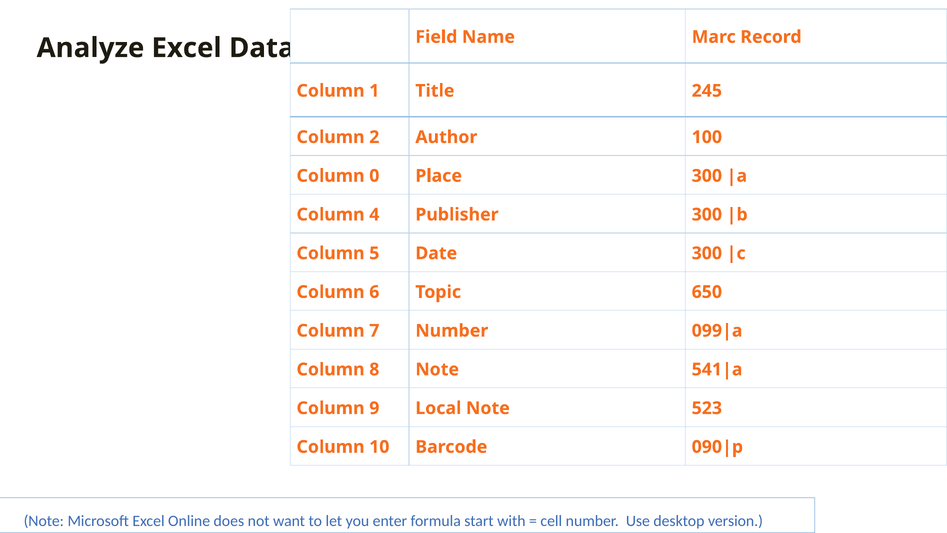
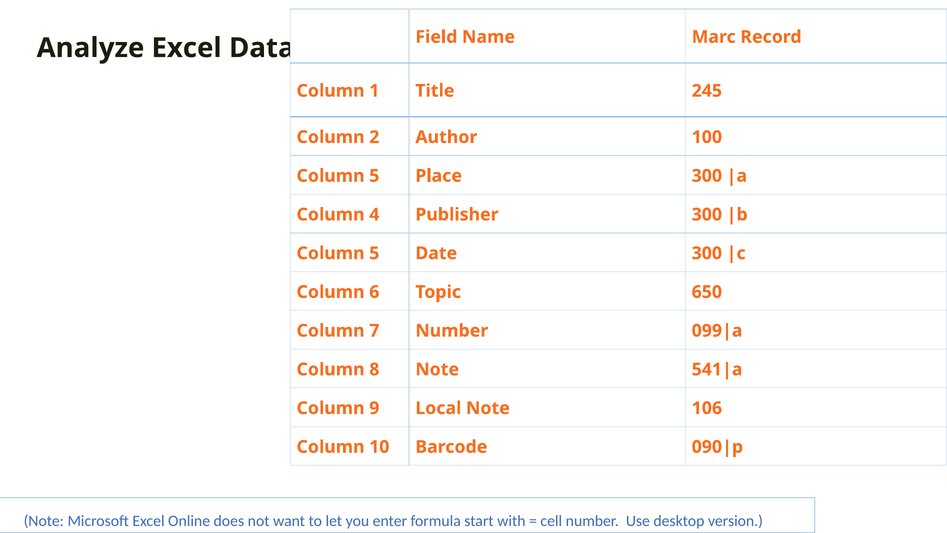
0 at (374, 176): 0 -> 5
523: 523 -> 106
